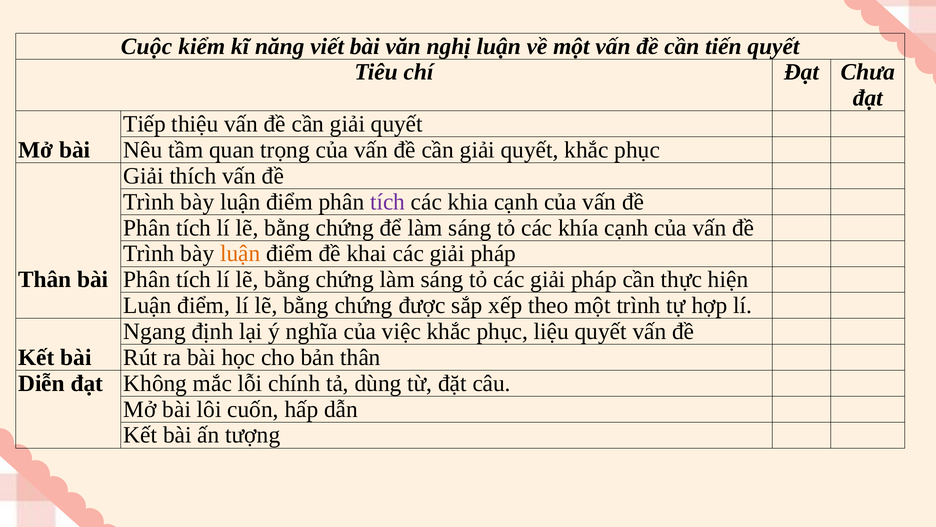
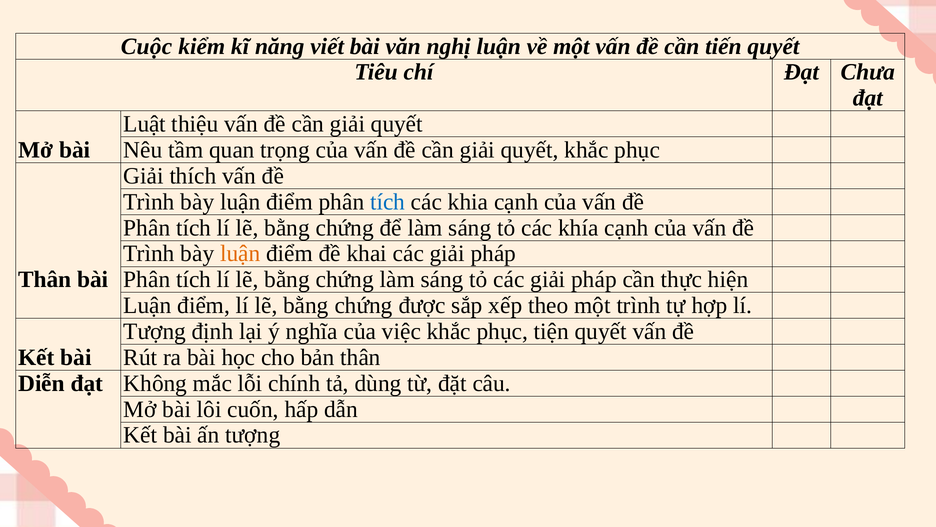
Tiếp: Tiếp -> Luật
tích at (388, 202) colour: purple -> blue
Ngang at (155, 331): Ngang -> Tượng
liệu: liệu -> tiện
